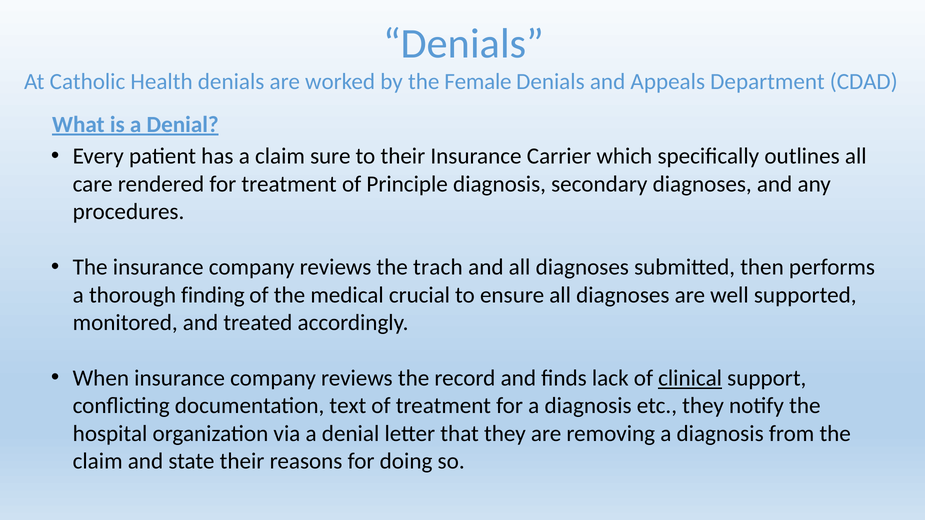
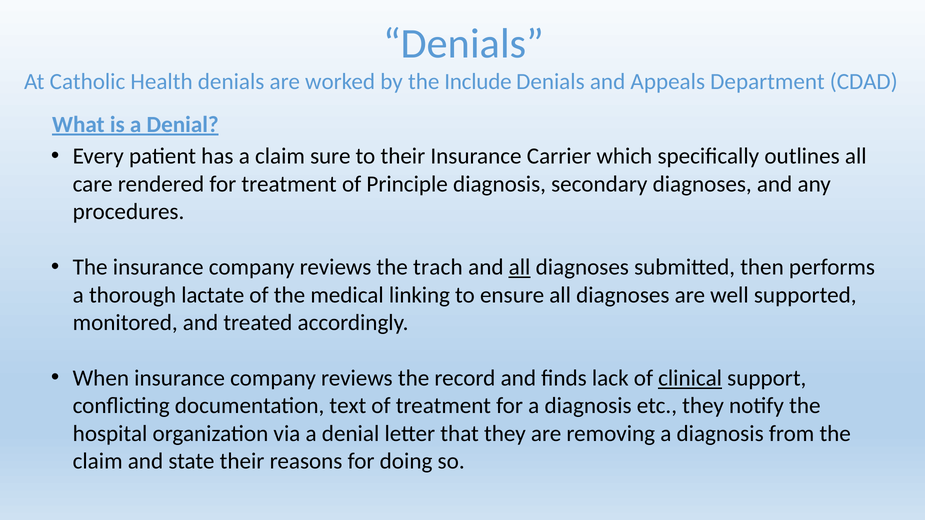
Female: Female -> Include
all at (520, 267) underline: none -> present
finding: finding -> lactate
crucial: crucial -> linking
